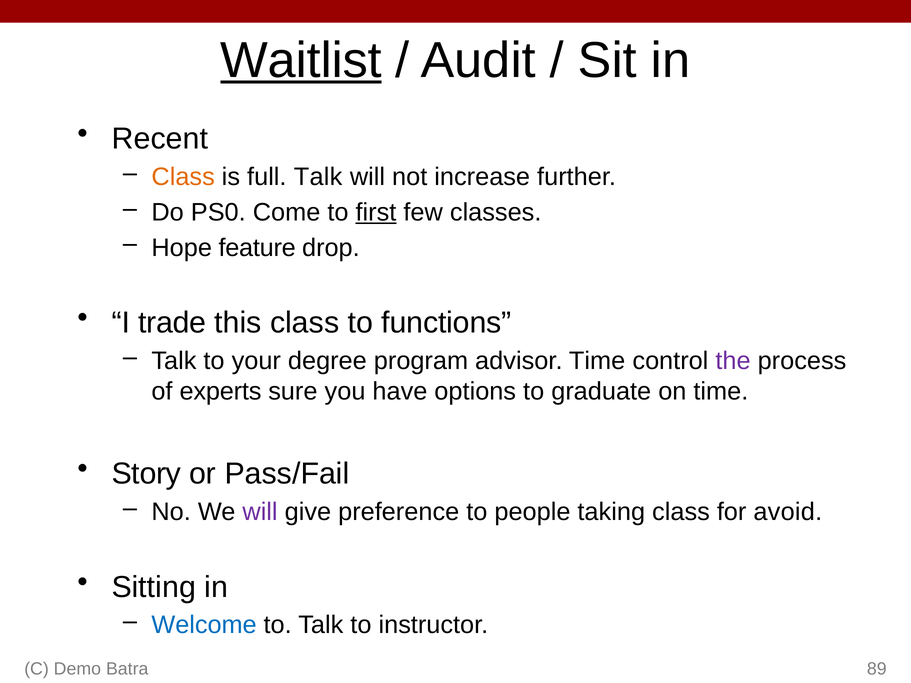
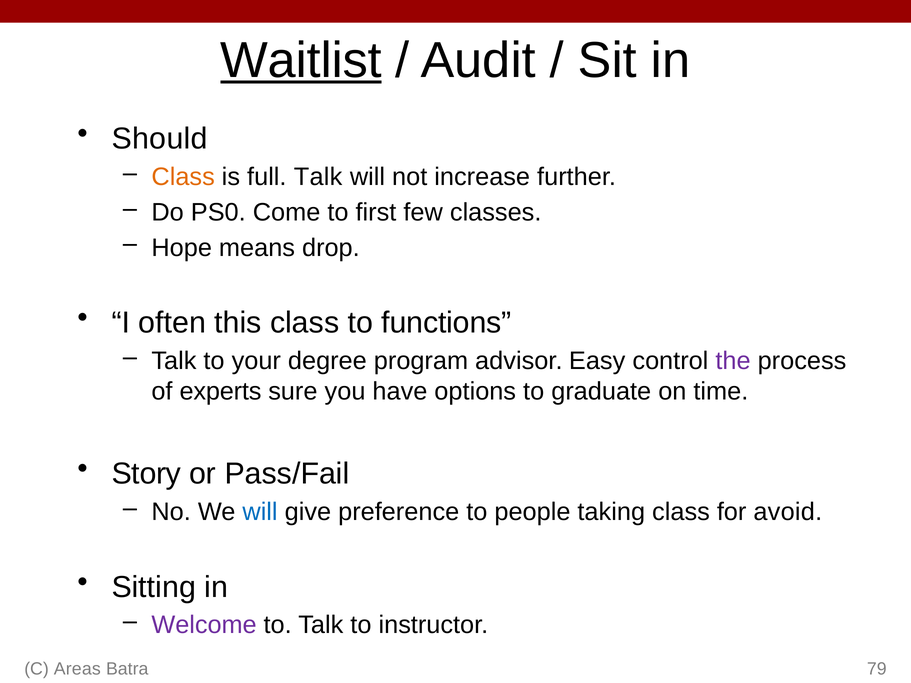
Recent: Recent -> Should
first underline: present -> none
feature: feature -> means
trade: trade -> often
advisor Time: Time -> Easy
will at (260, 512) colour: purple -> blue
Welcome colour: blue -> purple
Demo: Demo -> Areas
89: 89 -> 79
